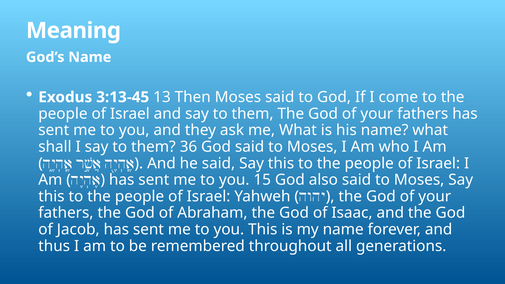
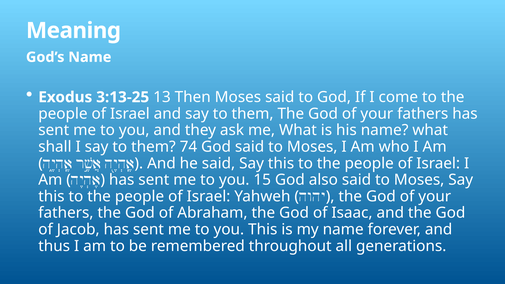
3:13-45: 3:13-45 -> 3:13-25
36: 36 -> 74
